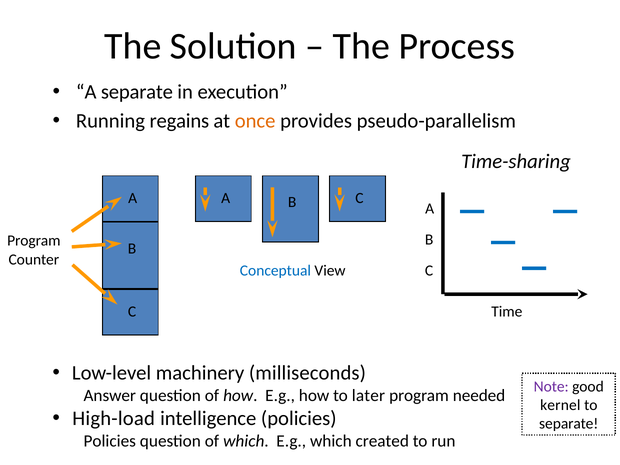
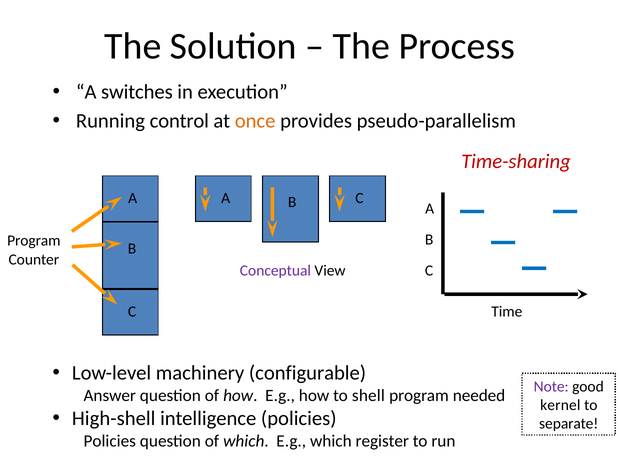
A separate: separate -> switches
regains: regains -> control
Time-sharing colour: black -> red
Conceptual colour: blue -> purple
milliseconds: milliseconds -> configurable
later: later -> shell
High-load: High-load -> High-shell
created: created -> register
